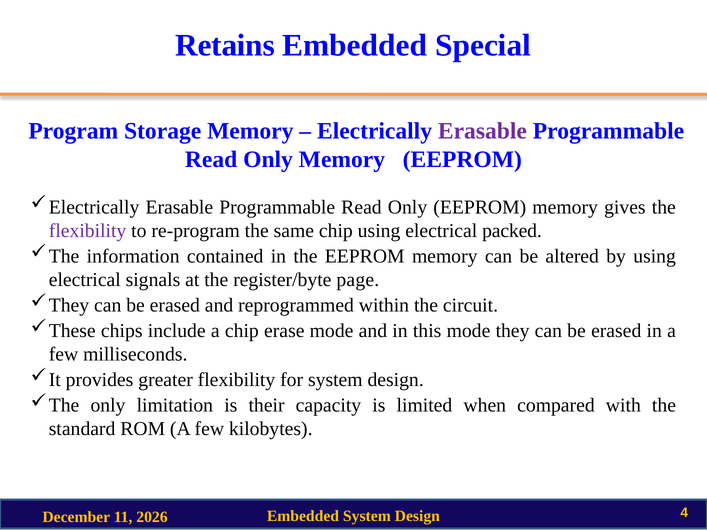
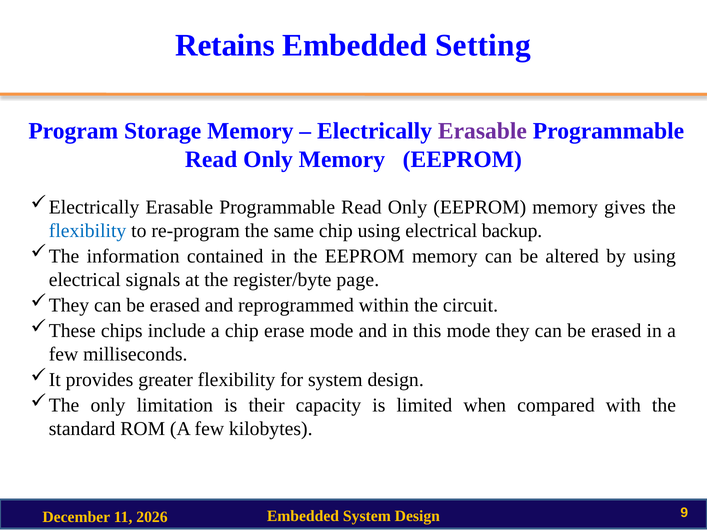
Special: Special -> Setting
flexibility at (88, 231) colour: purple -> blue
packed: packed -> backup
4: 4 -> 9
